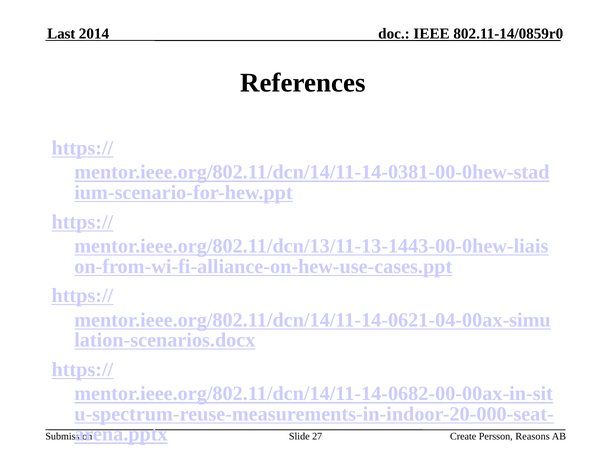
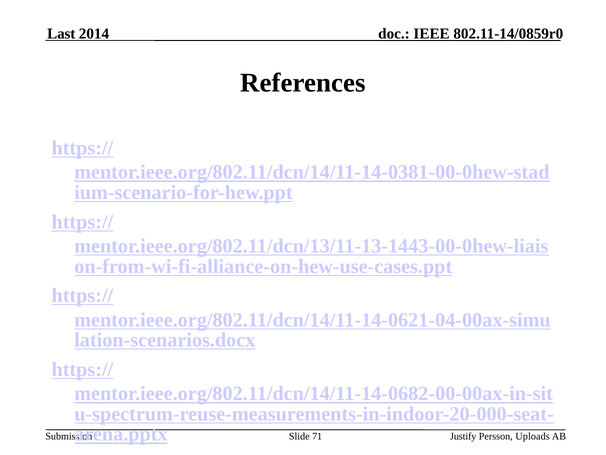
27: 27 -> 71
Create: Create -> Justify
Reasons: Reasons -> Uploads
